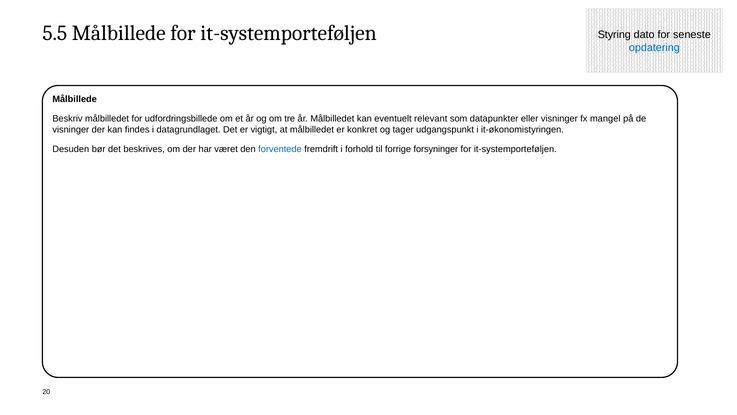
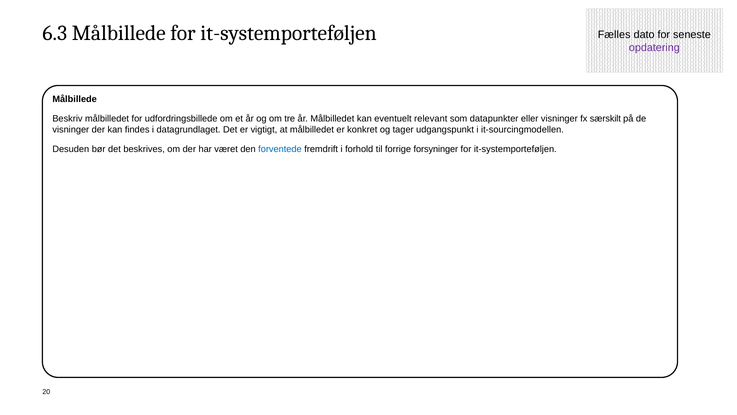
5.5: 5.5 -> 6.3
Styring: Styring -> Fælles
opdatering colour: blue -> purple
mangel: mangel -> særskilt
it-økonomistyringen: it-økonomistyringen -> it-sourcingmodellen
